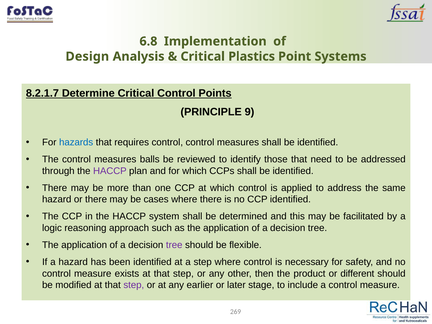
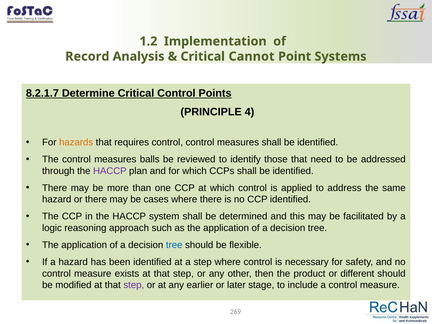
6.8: 6.8 -> 1.2
Design: Design -> Record
Plastics: Plastics -> Cannot
9: 9 -> 4
hazards colour: blue -> orange
tree at (174, 245) colour: purple -> blue
